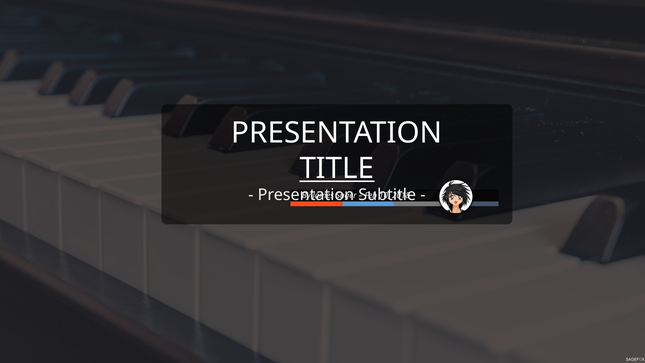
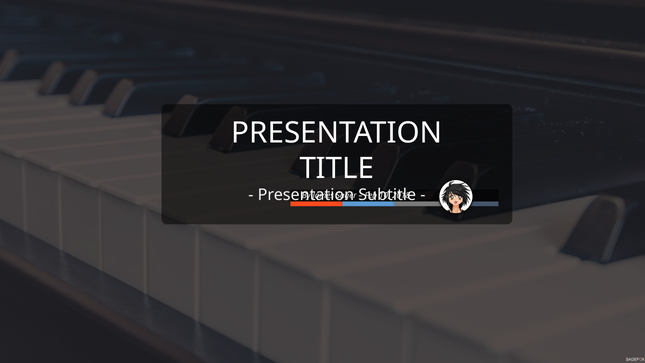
TITLE underline: present -> none
